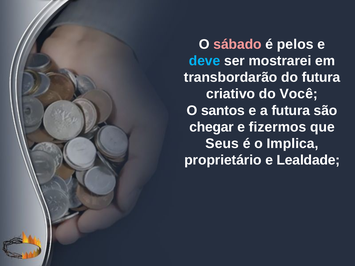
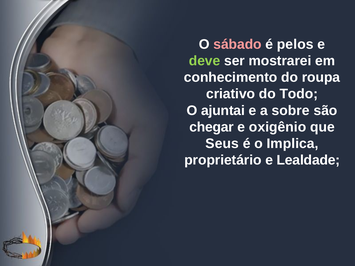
deve colour: light blue -> light green
transbordarão: transbordarão -> conhecimento
do futura: futura -> roupa
Você: Você -> Todo
santos: santos -> ajuntai
a futura: futura -> sobre
fizermos: fizermos -> oxigênio
